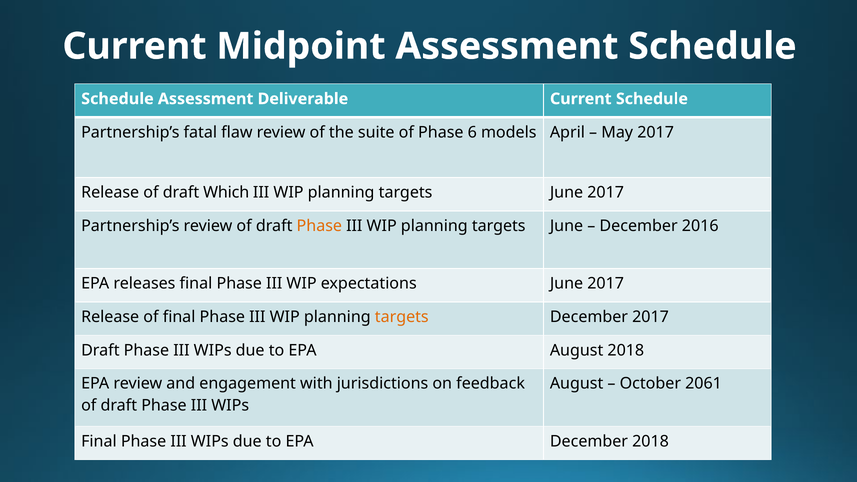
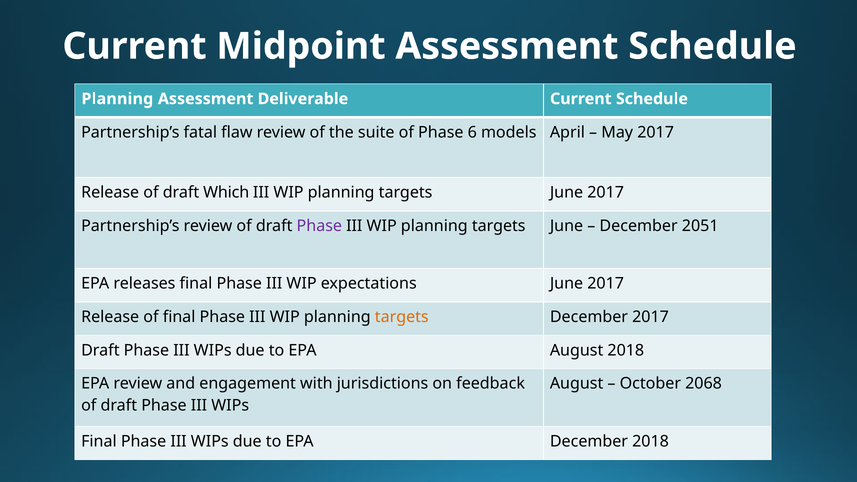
Schedule at (117, 99): Schedule -> Planning
Phase at (319, 226) colour: orange -> purple
2016: 2016 -> 2051
2061: 2061 -> 2068
